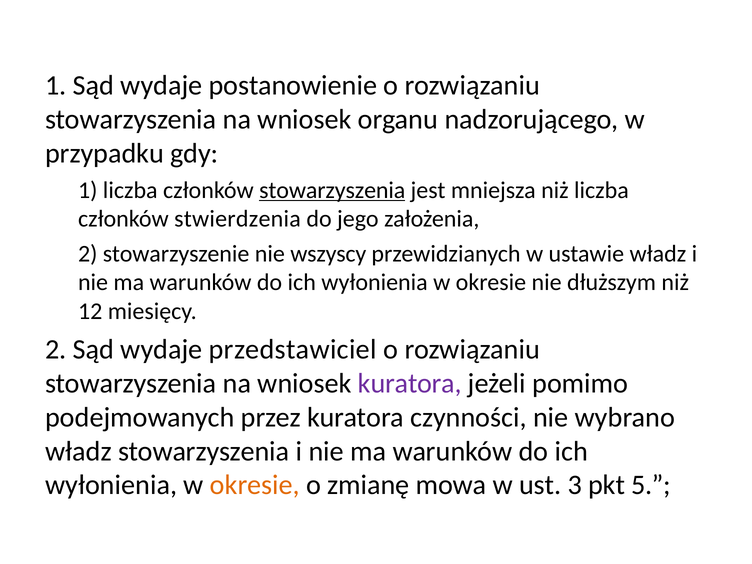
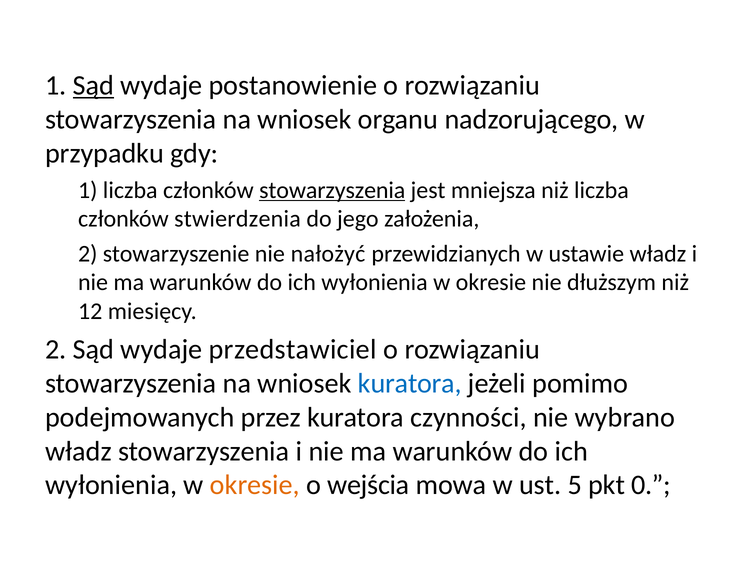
Sąd at (93, 86) underline: none -> present
wszyscy: wszyscy -> nałożyć
kuratora at (410, 383) colour: purple -> blue
zmianę: zmianę -> wejścia
3: 3 -> 5
5: 5 -> 0
